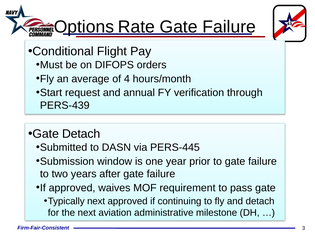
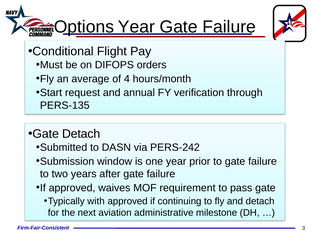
Options Rate: Rate -> Year
PERS-439: PERS-439 -> PERS-135
PERS-445: PERS-445 -> PERS-242
Typically next: next -> with
